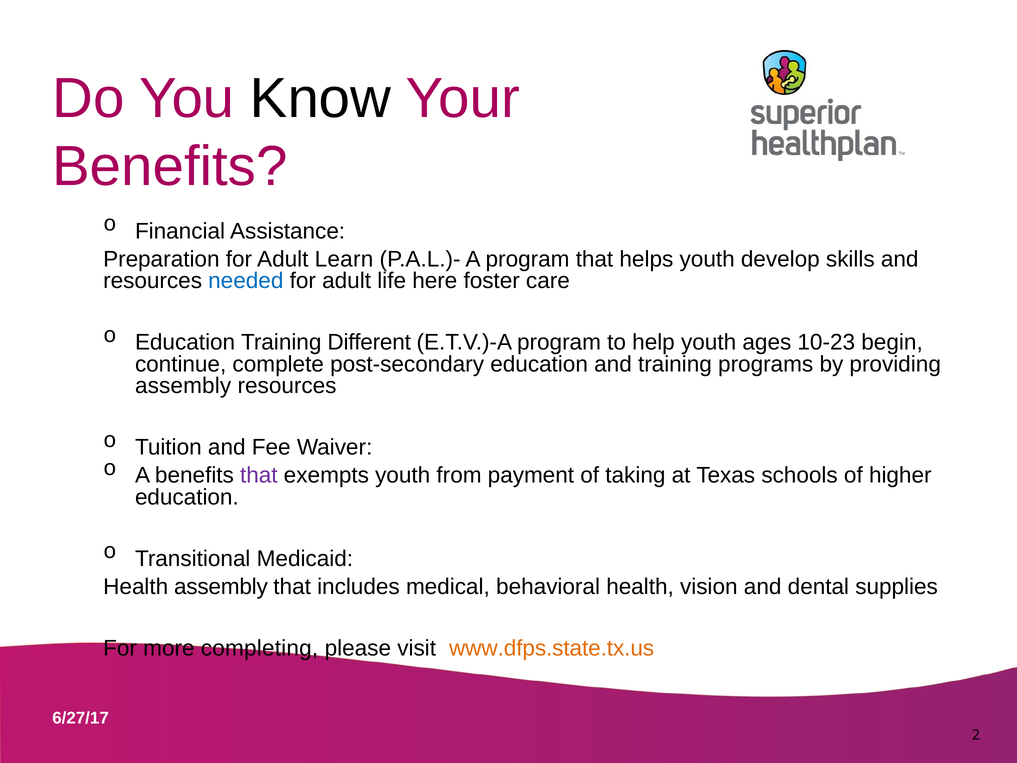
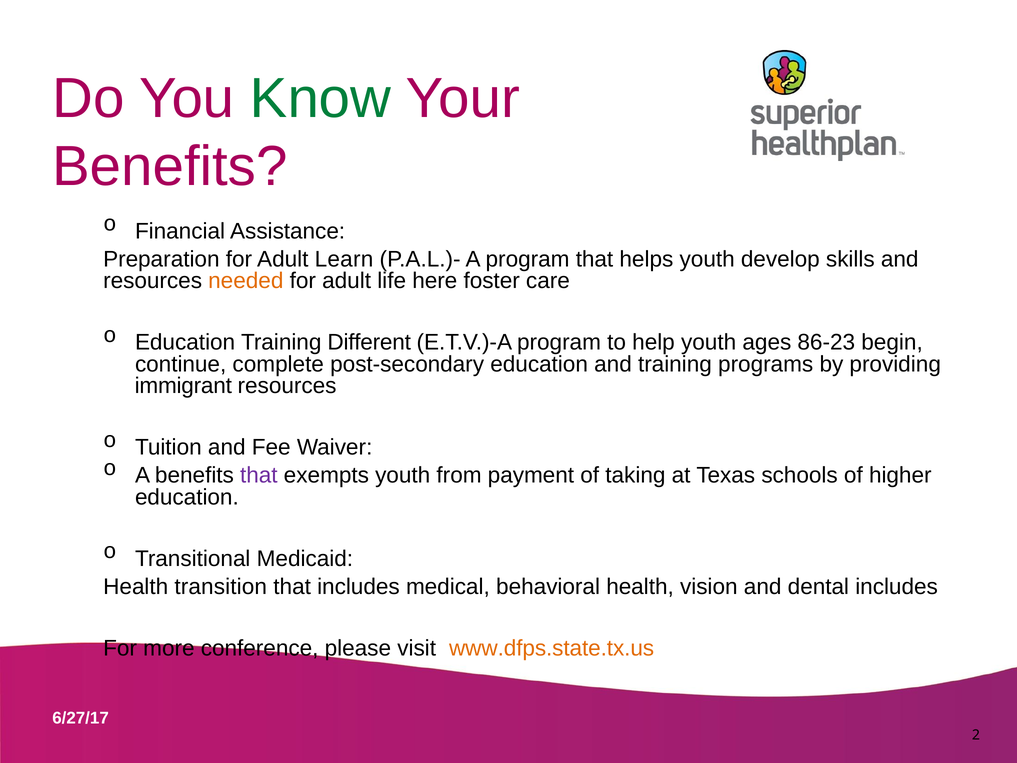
Know colour: black -> green
needed colour: blue -> orange
10-23: 10-23 -> 86-23
assembly at (183, 386): assembly -> immigrant
Health assembly: assembly -> transition
dental supplies: supplies -> includes
completing: completing -> conference
